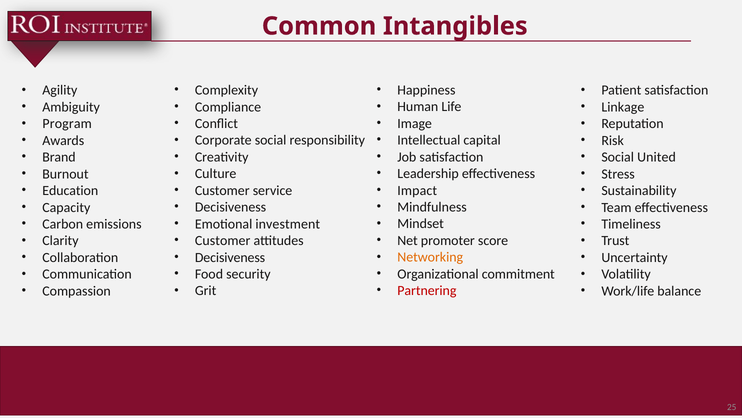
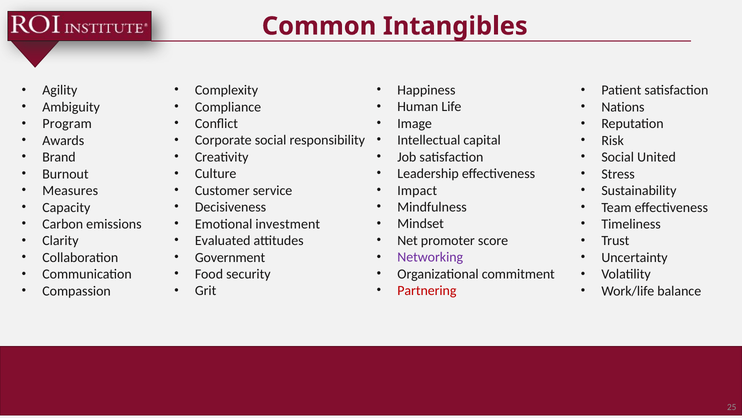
Linkage: Linkage -> Nations
Education: Education -> Measures
Customer at (223, 240): Customer -> Evaluated
Networking colour: orange -> purple
Decisiveness at (230, 257): Decisiveness -> Government
